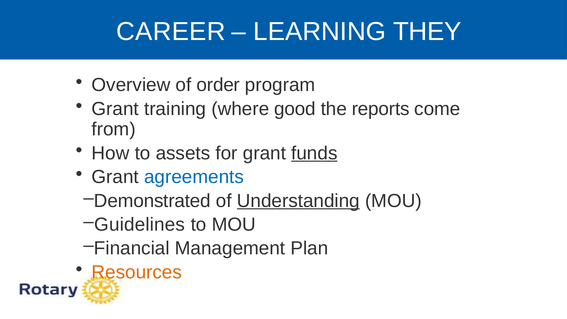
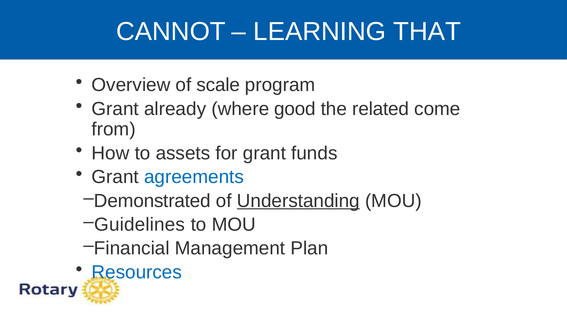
CAREER: CAREER -> CANNOT
THEY: THEY -> THAT
order: order -> scale
training: training -> already
reports: reports -> related
funds underline: present -> none
Resources colour: orange -> blue
